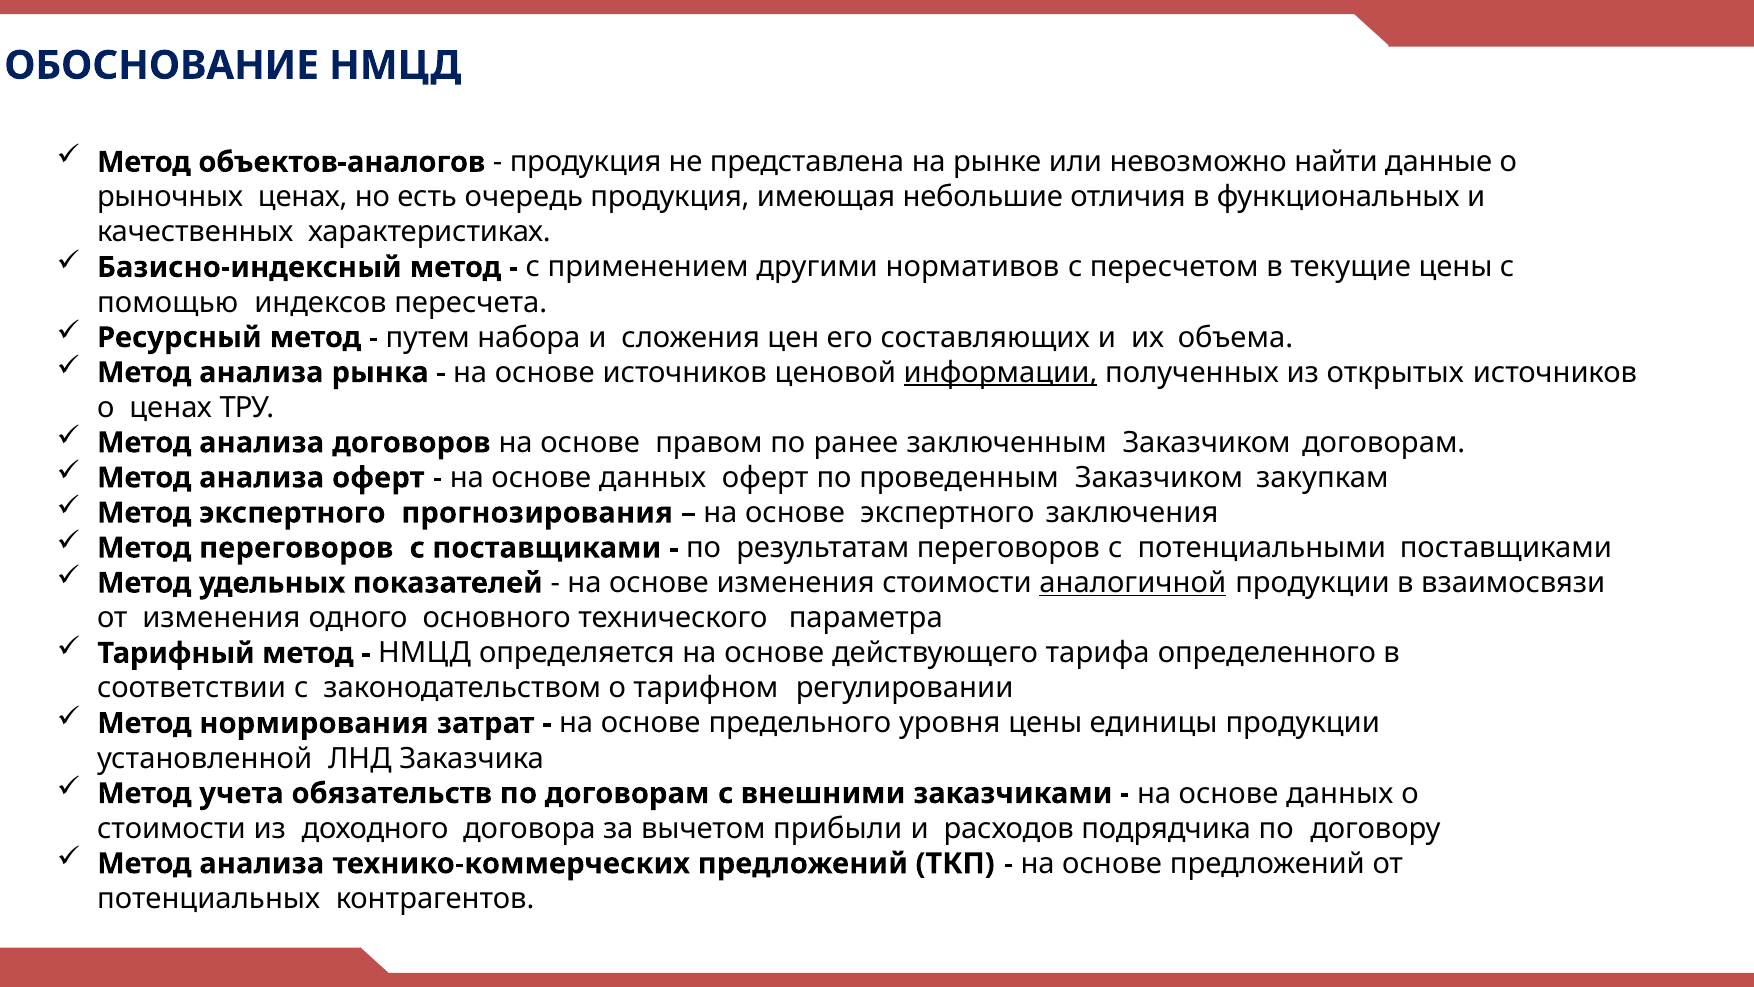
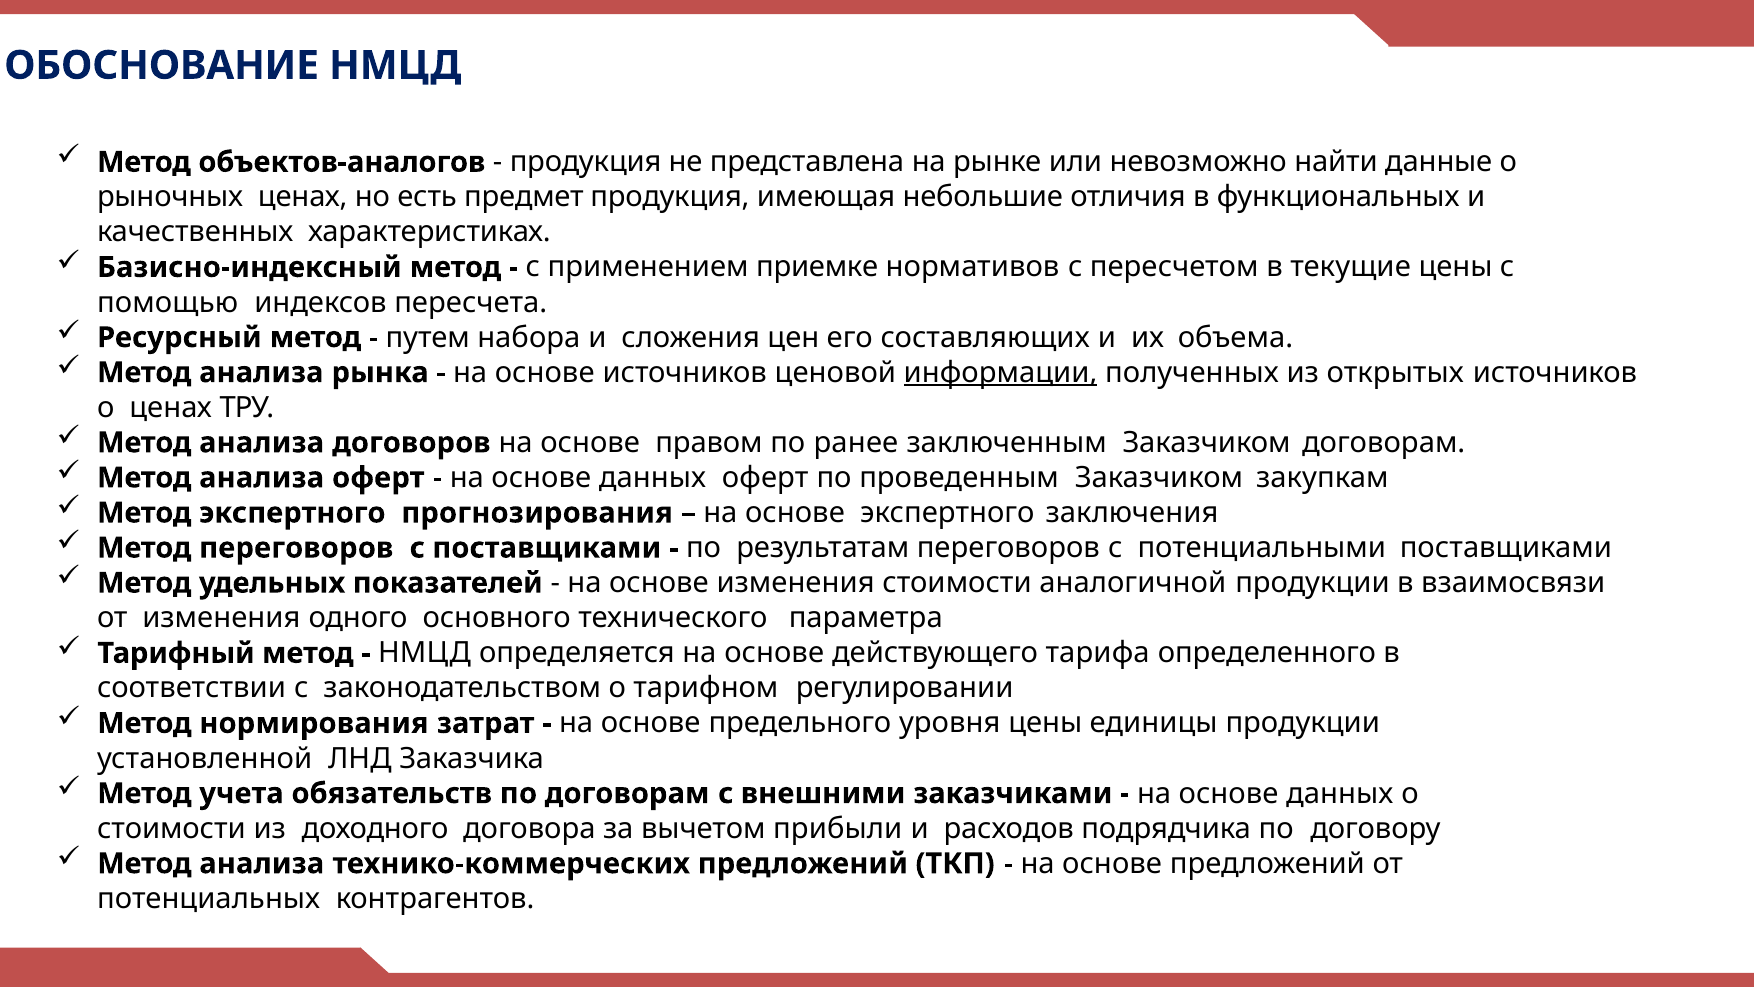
очередь: очередь -> предмет
другими: другими -> приемке
аналогичной underline: present -> none
